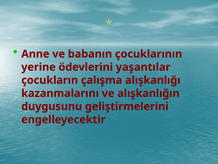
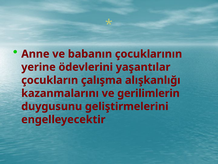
alışkanlığın: alışkanlığın -> gerilimlerin
